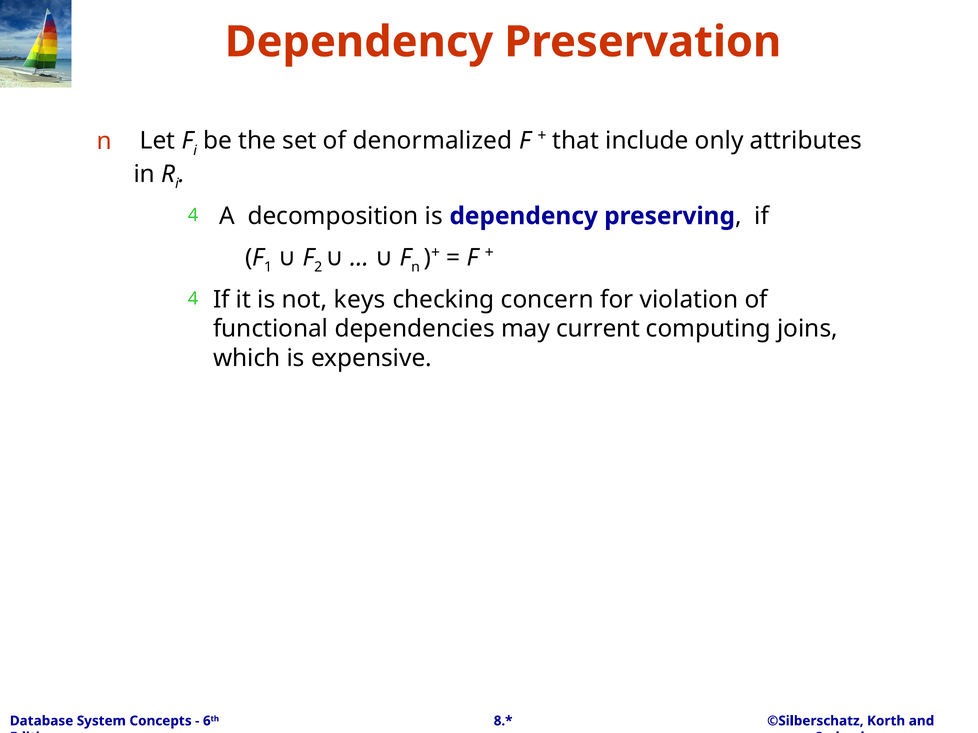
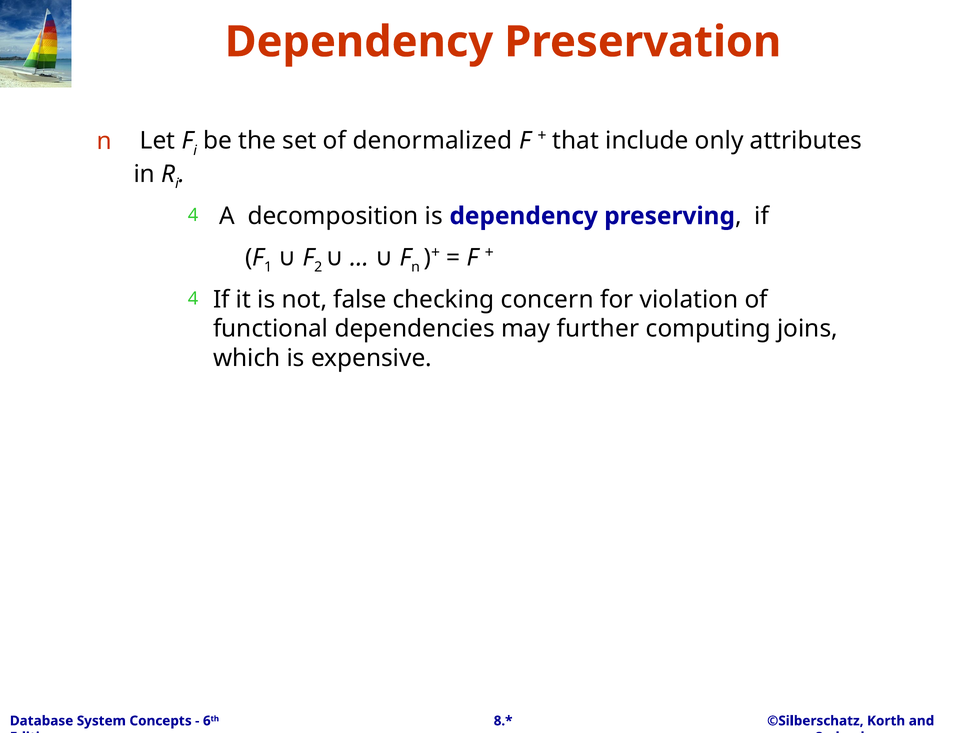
keys: keys -> false
current: current -> further
